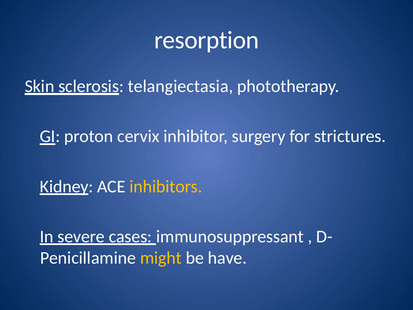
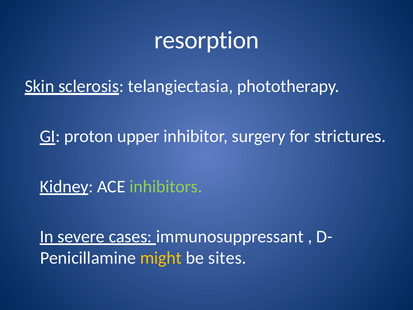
cervix: cervix -> upper
inhibitors colour: yellow -> light green
have: have -> sites
